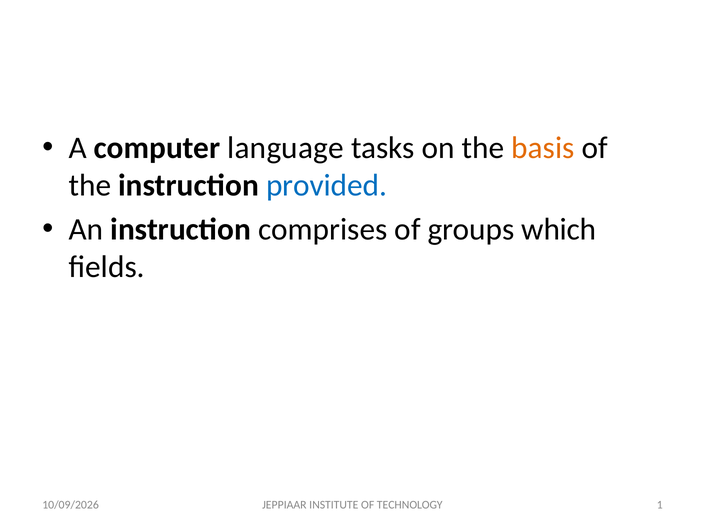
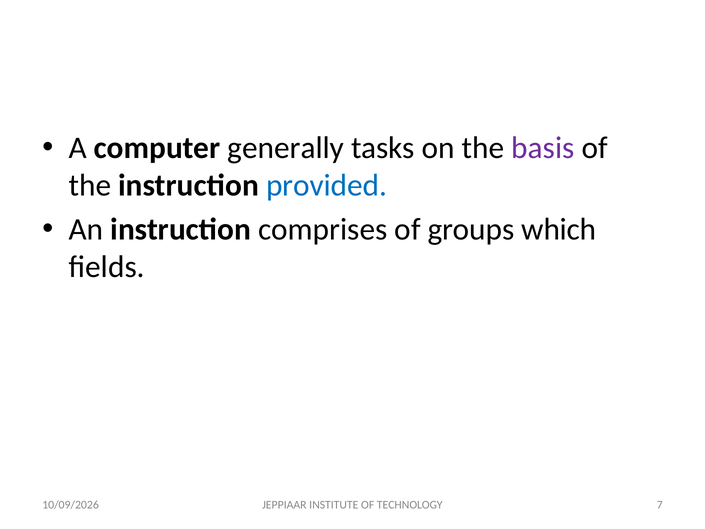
language: language -> generally
basis colour: orange -> purple
1: 1 -> 7
